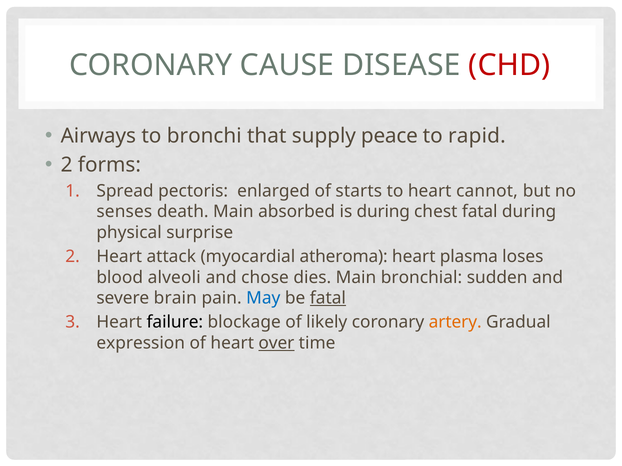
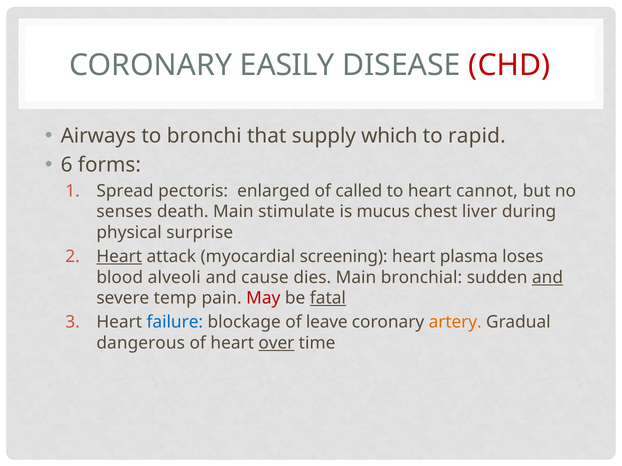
CAUSE: CAUSE -> EASILY
peace: peace -> which
2 at (67, 165): 2 -> 6
starts: starts -> called
absorbed: absorbed -> stimulate
is during: during -> mucus
chest fatal: fatal -> liver
Heart at (119, 257) underline: none -> present
atheroma: atheroma -> screening
chose: chose -> cause
and at (548, 278) underline: none -> present
brain: brain -> temp
May colour: blue -> red
failure colour: black -> blue
likely: likely -> leave
expression: expression -> dangerous
